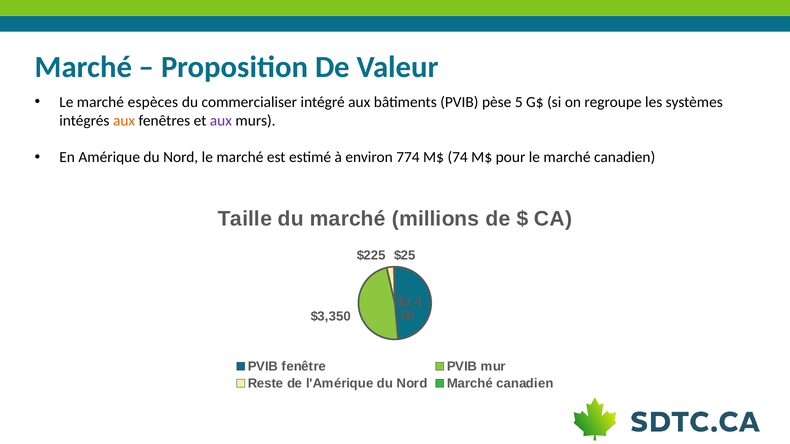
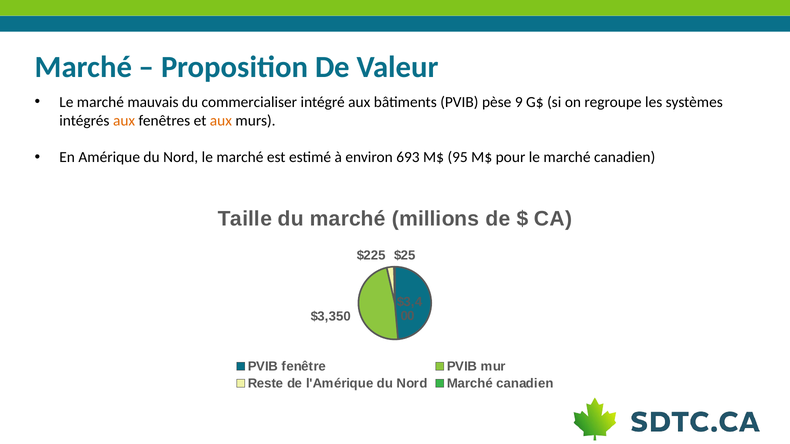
espèces: espèces -> mauvais
5: 5 -> 9
aux at (221, 121) colour: purple -> orange
774: 774 -> 693
74: 74 -> 95
